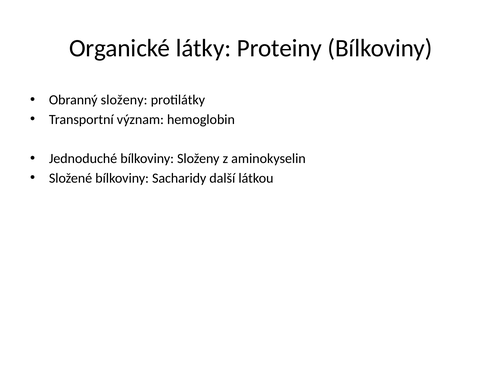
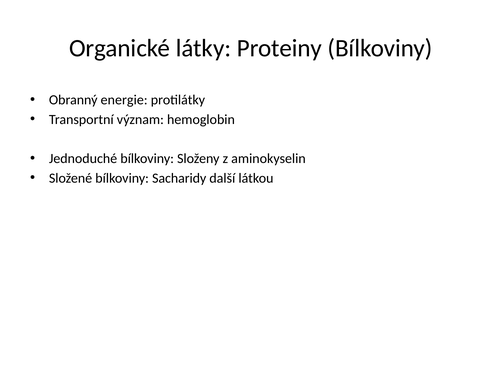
Obranný složeny: složeny -> energie
